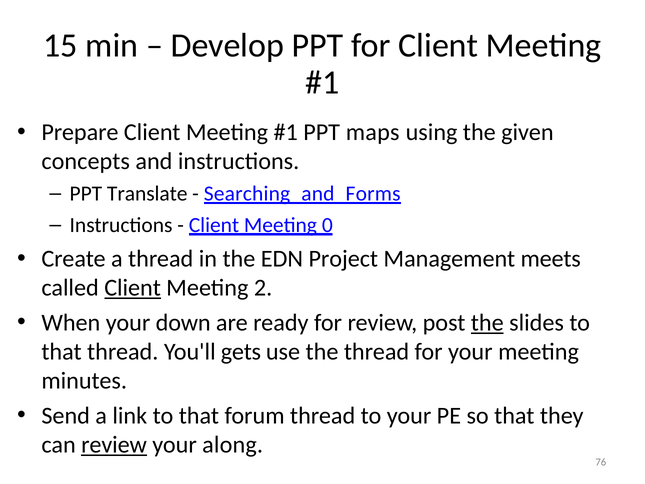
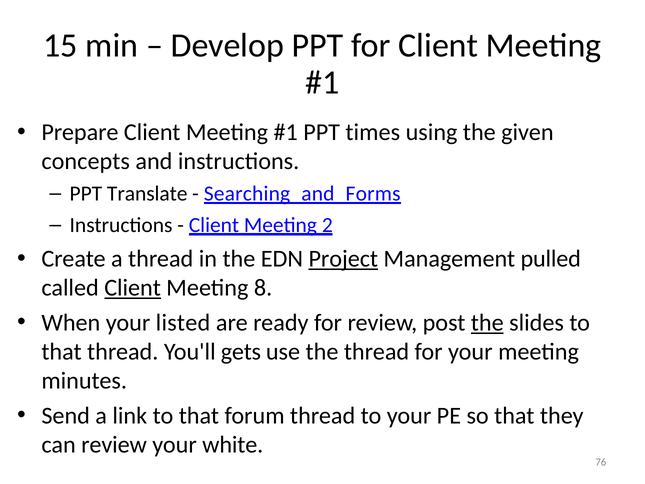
maps: maps -> times
0: 0 -> 2
Project underline: none -> present
meets: meets -> pulled
2: 2 -> 8
down: down -> listed
review at (114, 444) underline: present -> none
along: along -> white
